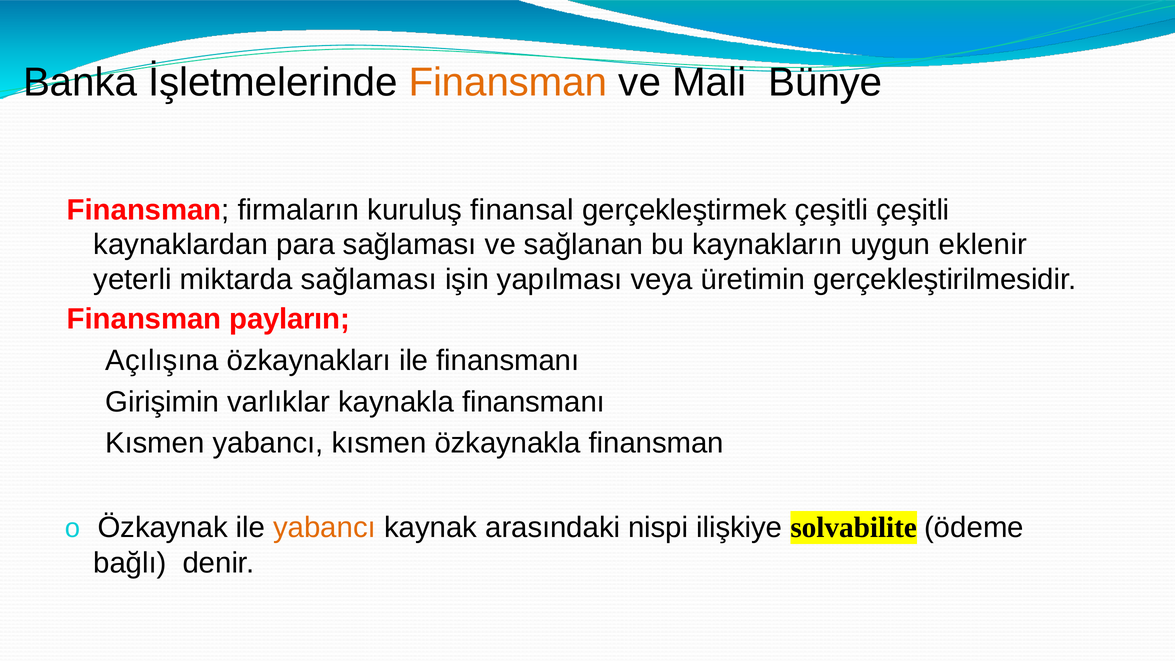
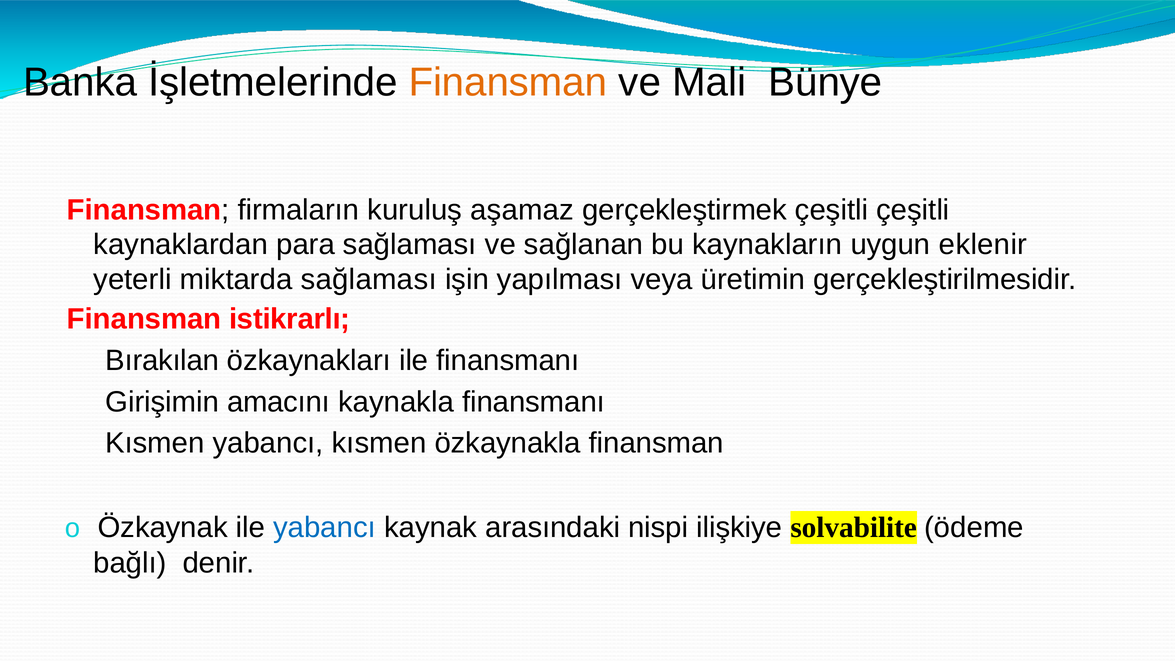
finansal: finansal -> aşamaz
payların: payların -> istikrarlı
Açılışına: Açılışına -> Bırakılan
varlıklar: varlıklar -> amacını
yabancı at (325, 528) colour: orange -> blue
